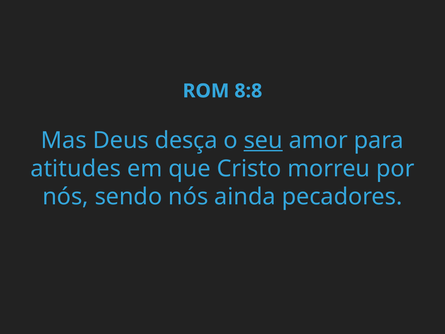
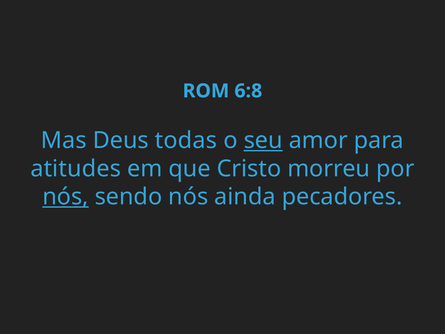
8:8: 8:8 -> 6:8
desça: desça -> todas
nós at (65, 197) underline: none -> present
